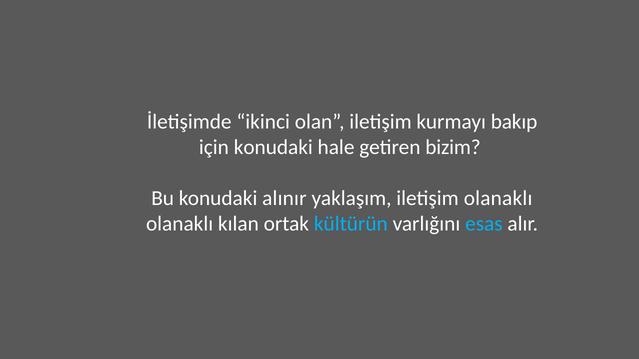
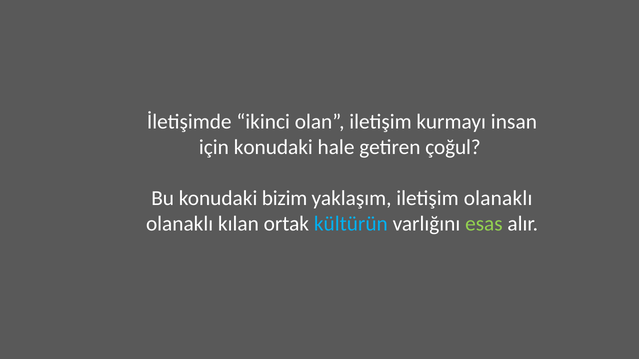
bakıp: bakıp -> insan
bizim: bizim -> çoğul
alınır: alınır -> bizim
esas colour: light blue -> light green
